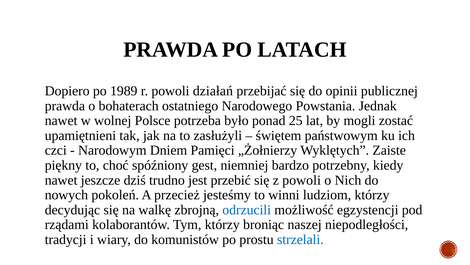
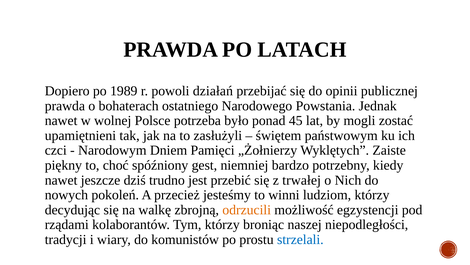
25: 25 -> 45
z powoli: powoli -> trwałej
odrzucili colour: blue -> orange
